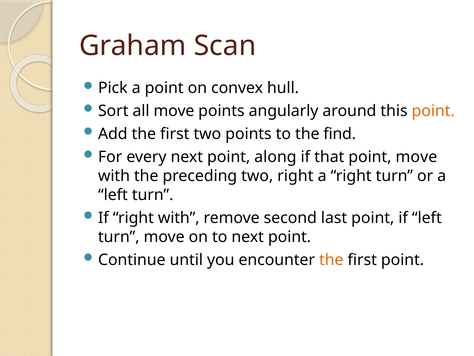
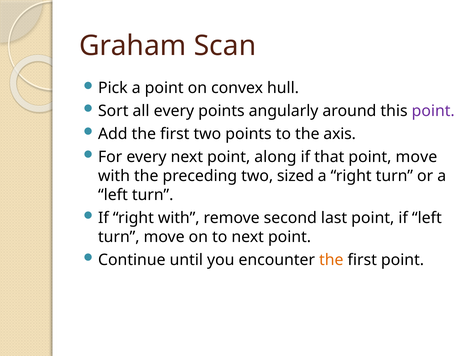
all move: move -> every
point at (433, 111) colour: orange -> purple
find: find -> axis
two right: right -> sized
